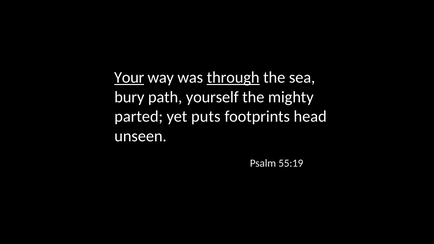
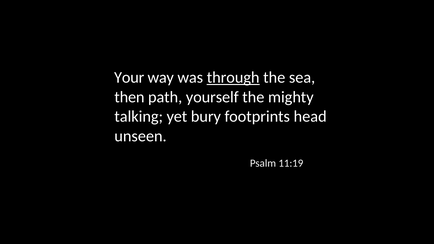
Your underline: present -> none
bury: bury -> then
parted: parted -> talking
puts: puts -> bury
55:19: 55:19 -> 11:19
